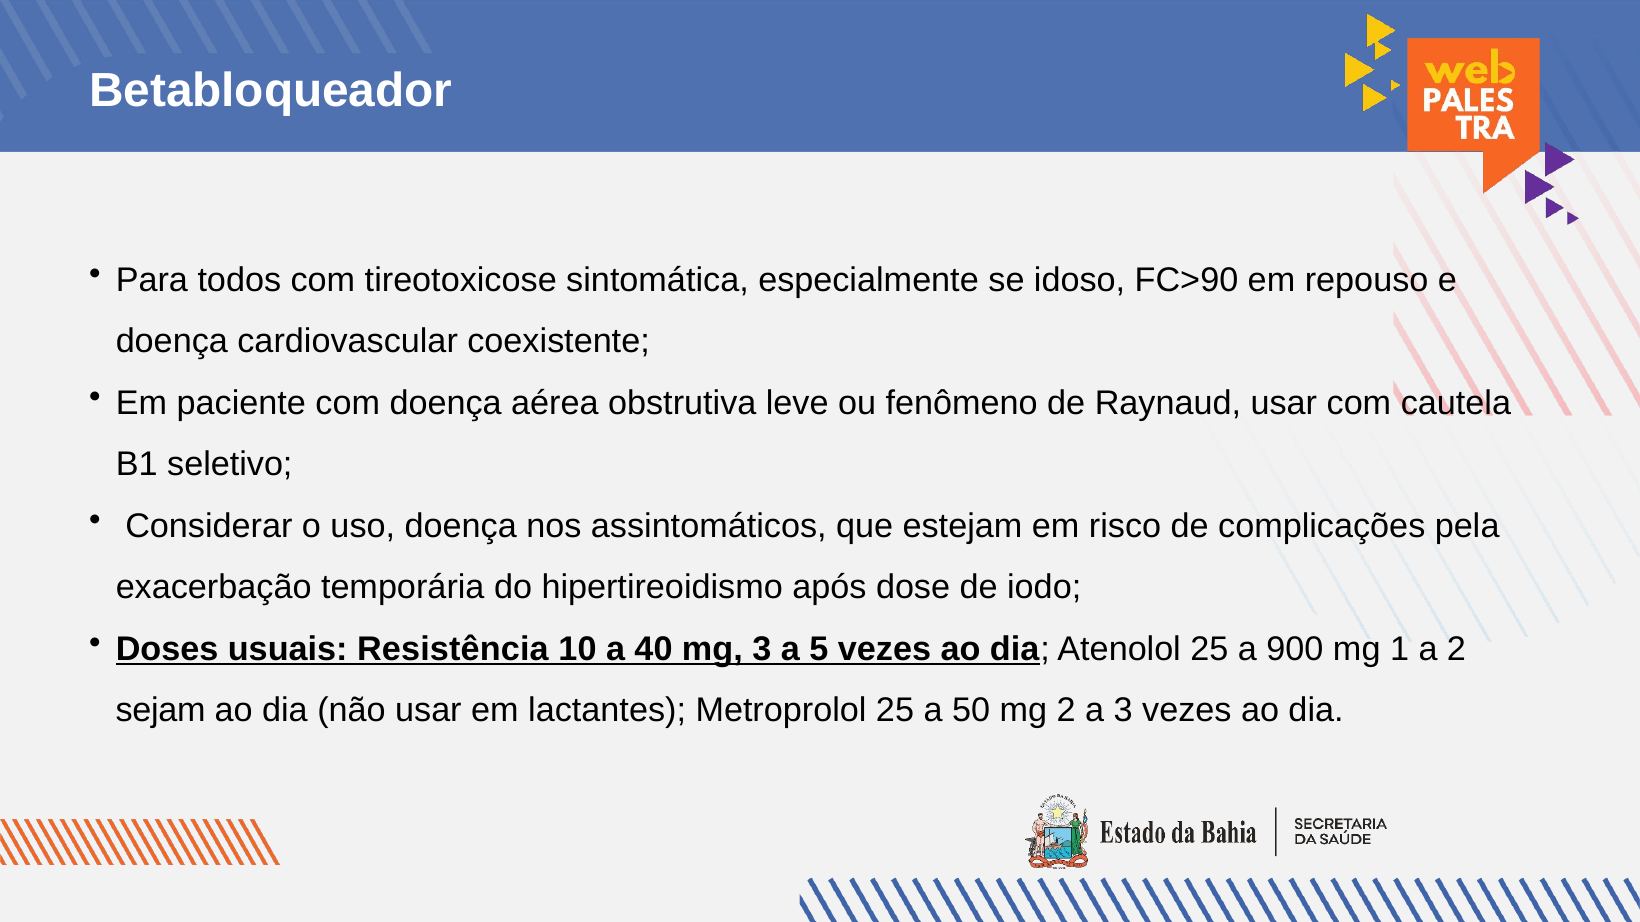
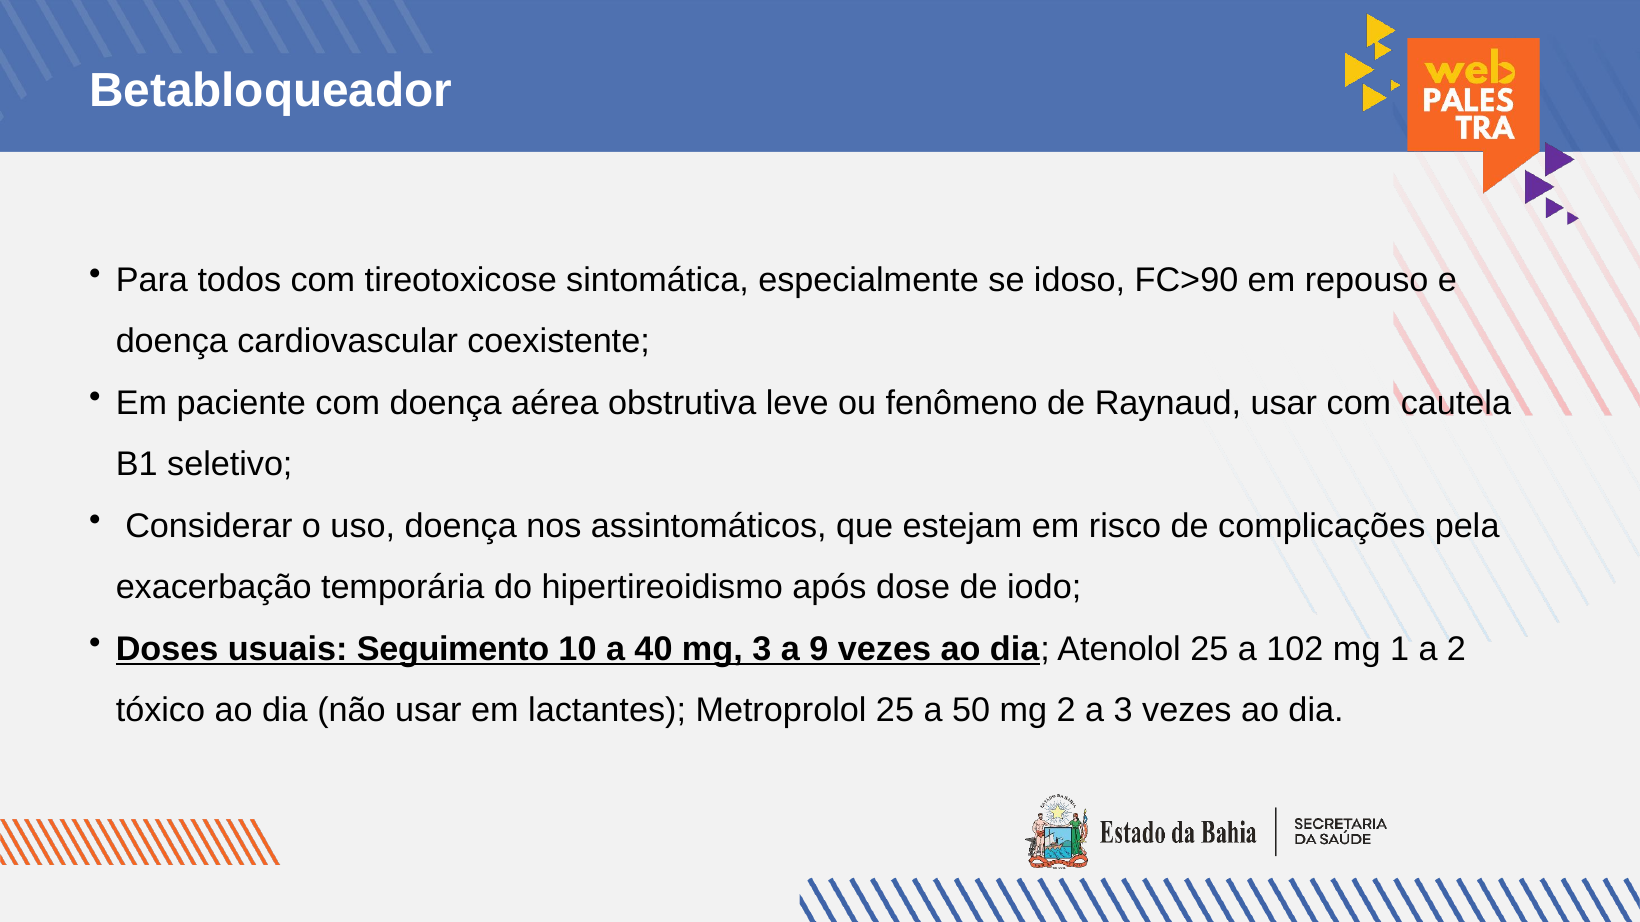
Resistência: Resistência -> Seguimento
5: 5 -> 9
900: 900 -> 102
sejam: sejam -> tóxico
